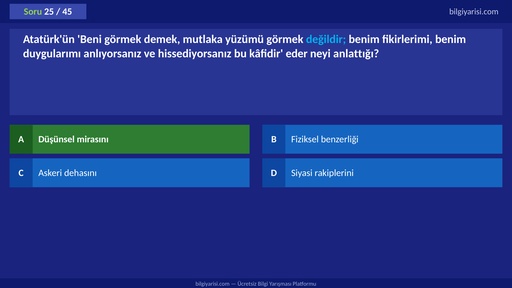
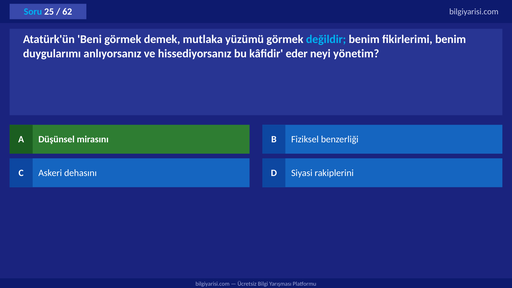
Soru colour: light green -> light blue
45: 45 -> 62
anlattığı: anlattığı -> yönetim
